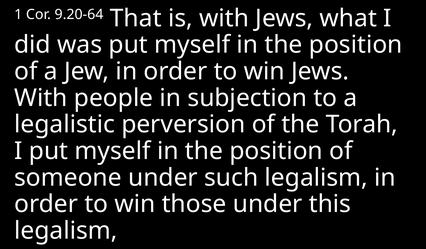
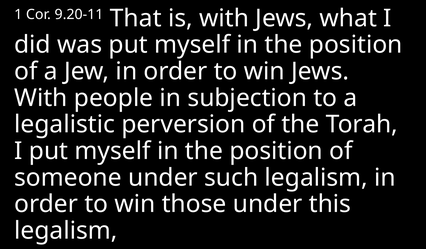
9.20-64: 9.20-64 -> 9.20-11
